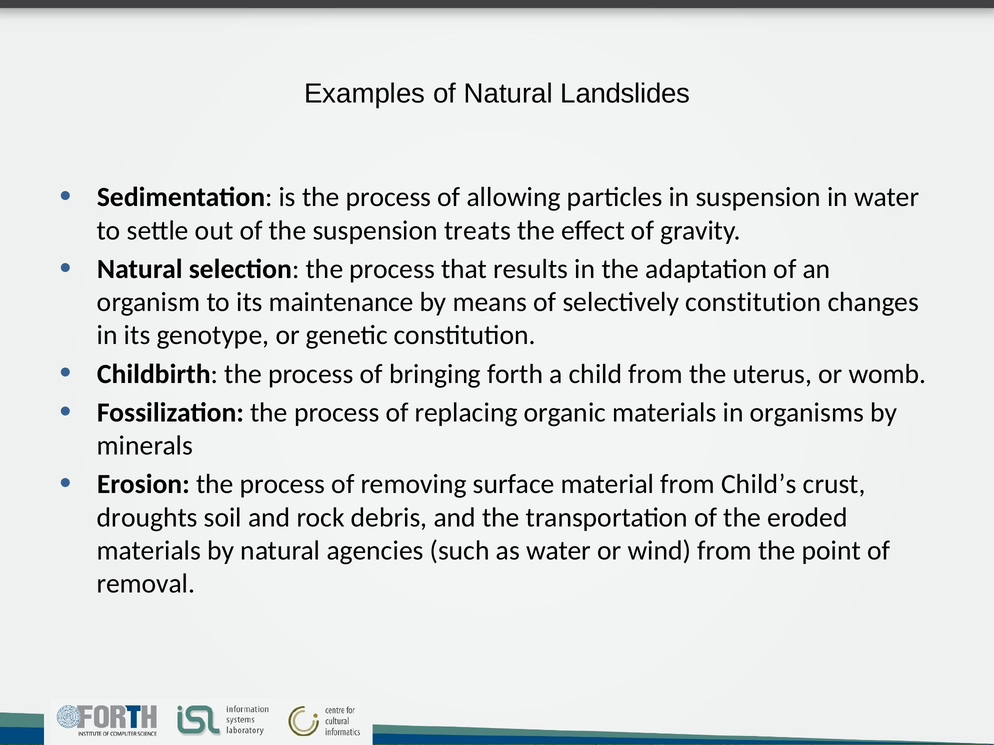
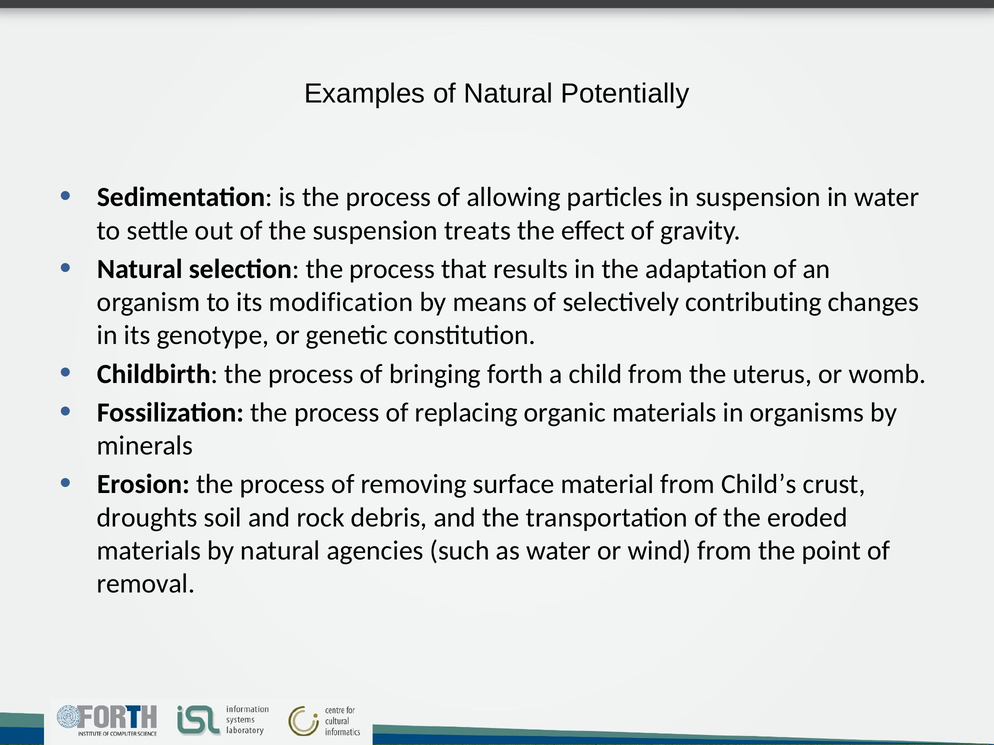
Landslides: Landslides -> Potentially
maintenance: maintenance -> modification
selectively constitution: constitution -> contributing
